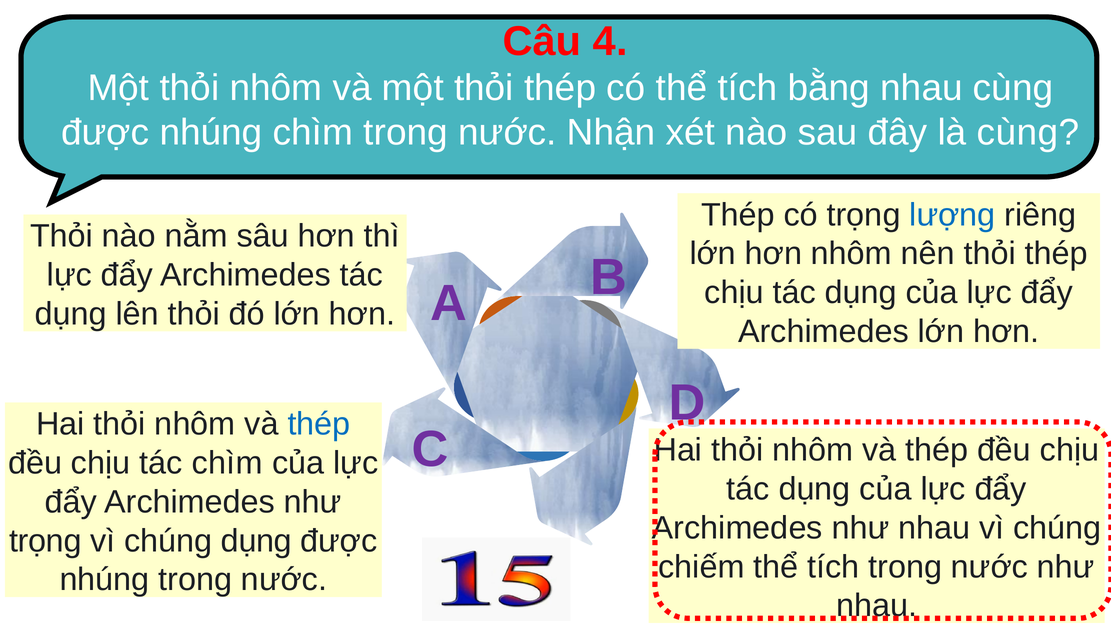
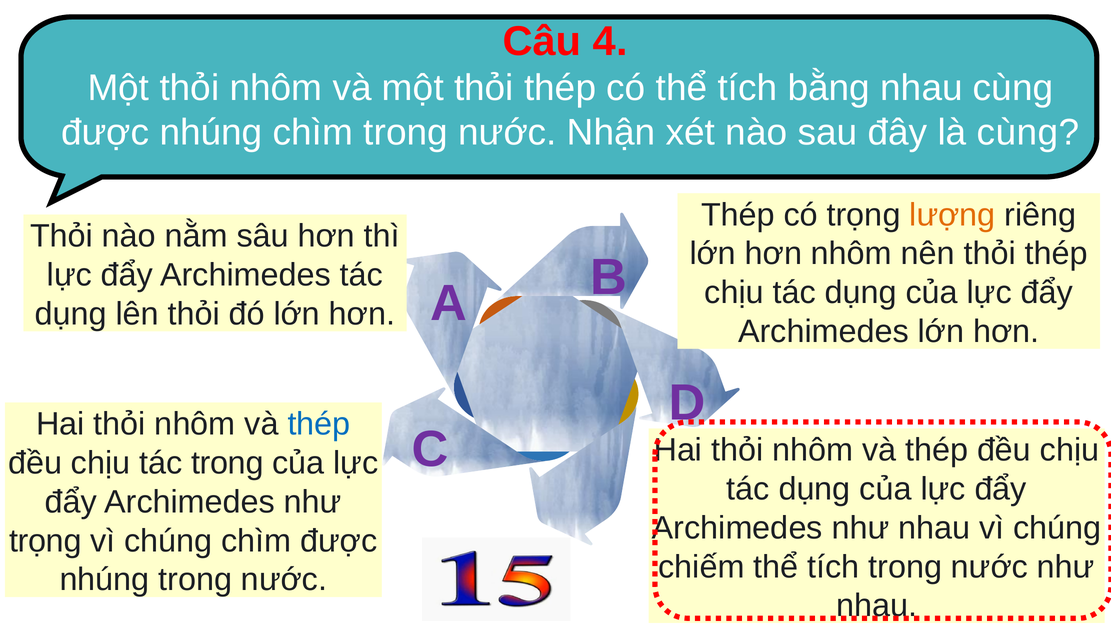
lượng colour: blue -> orange
tác chìm: chìm -> trong
chúng dụng: dụng -> chìm
